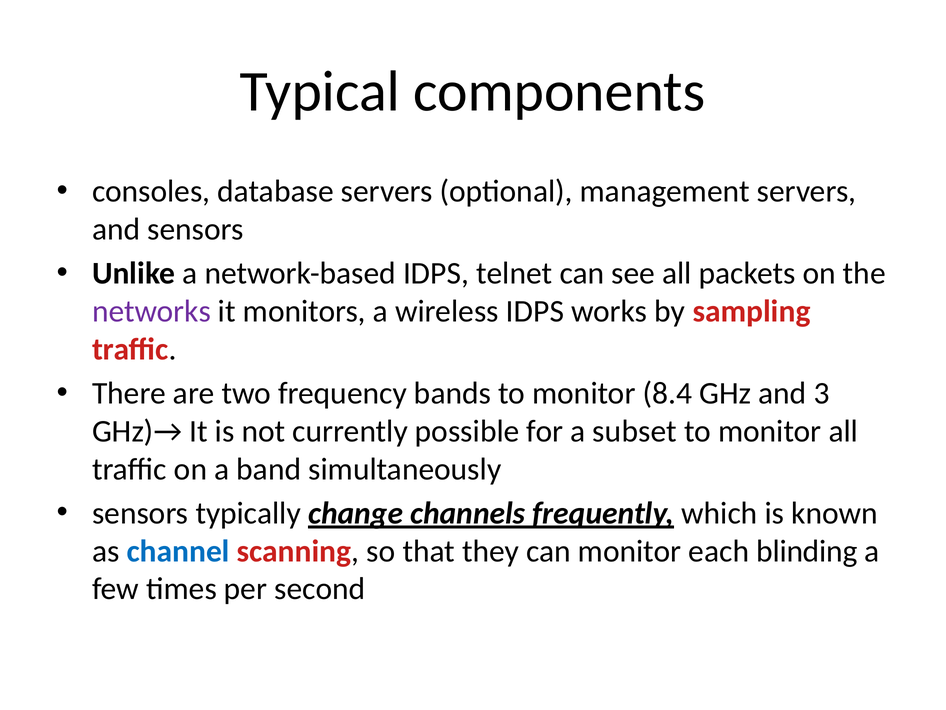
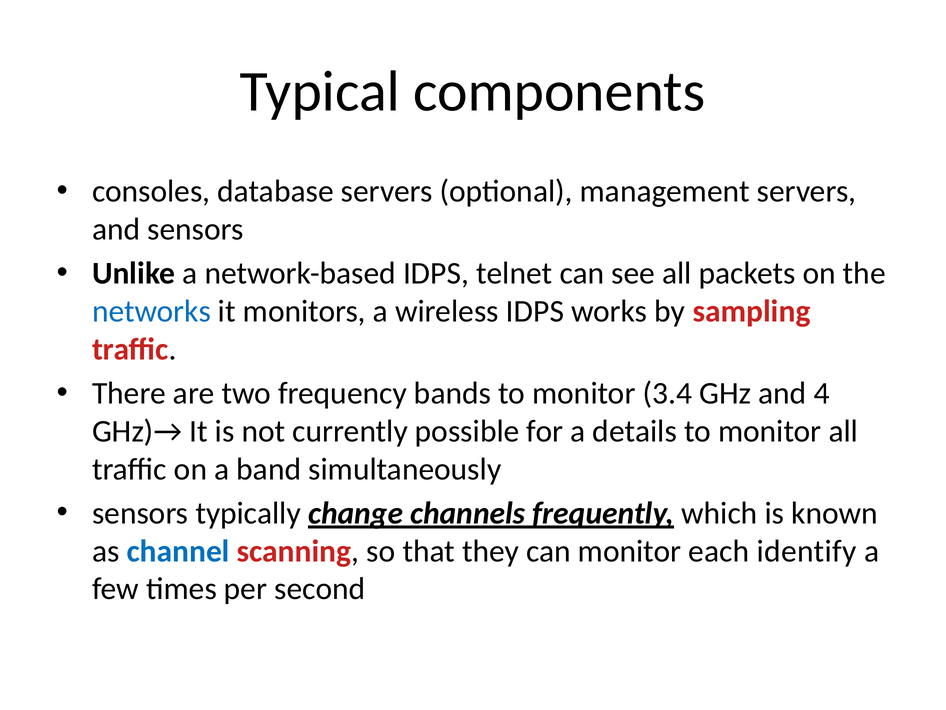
networks colour: purple -> blue
8.4: 8.4 -> 3.4
3: 3 -> 4
subset: subset -> details
blinding: blinding -> identify
